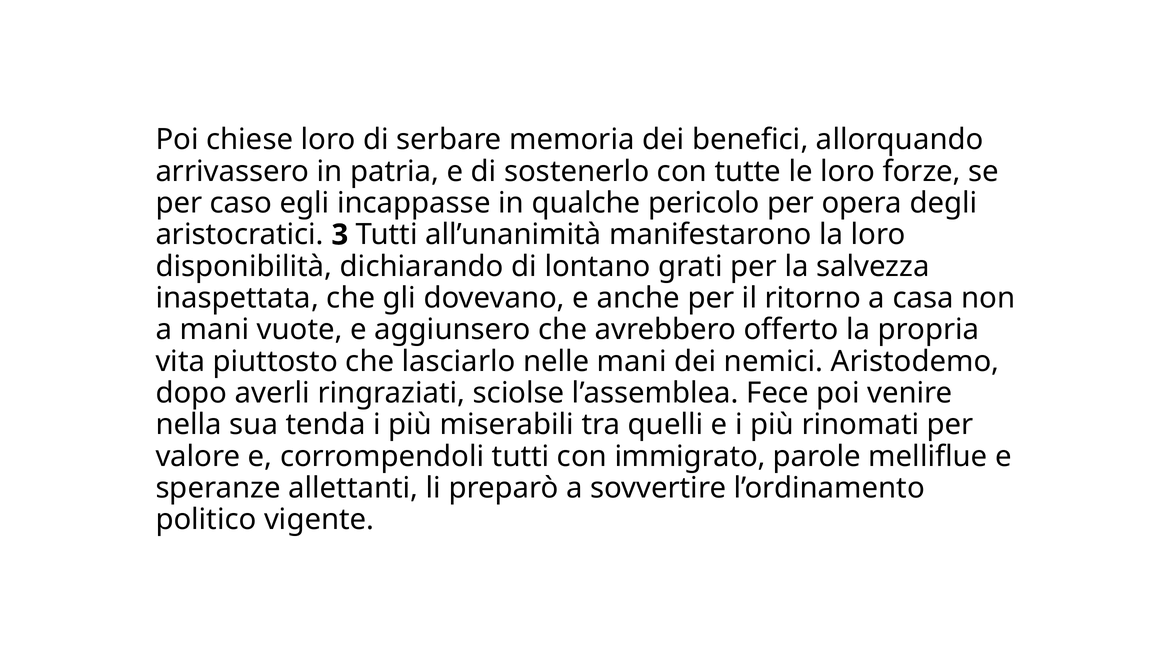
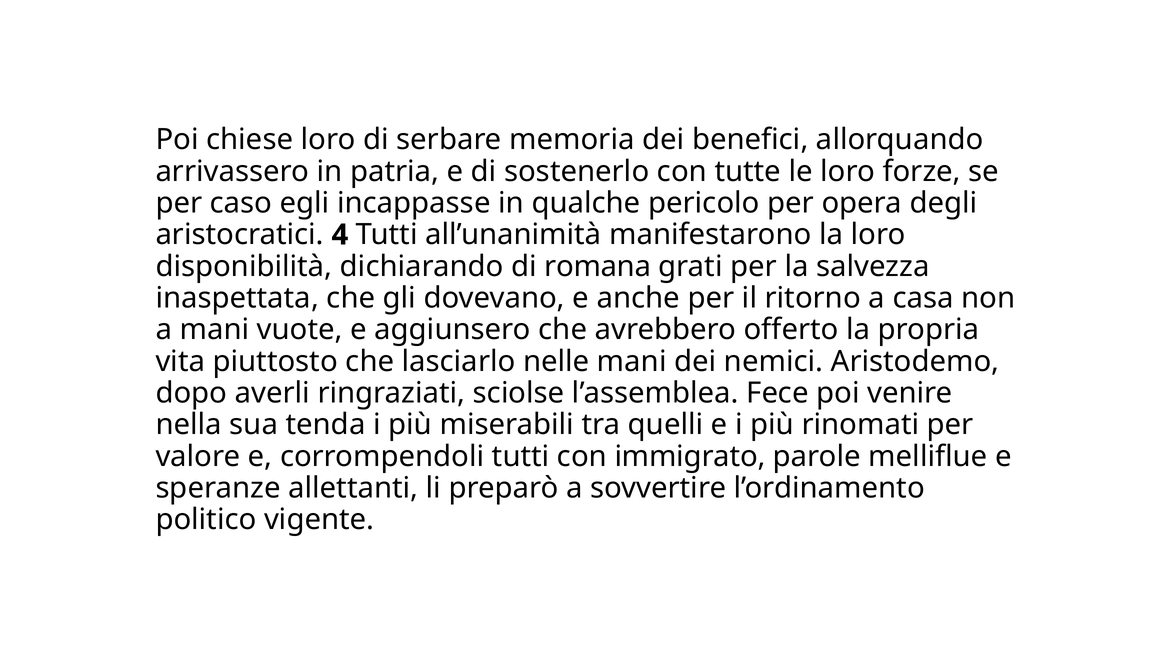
3: 3 -> 4
lontano: lontano -> romana
